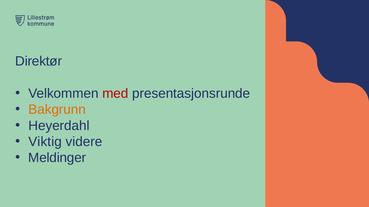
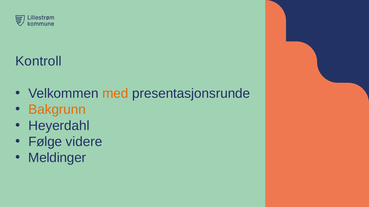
Direktør: Direktør -> Kontroll
med colour: red -> orange
Viktig: Viktig -> Følge
